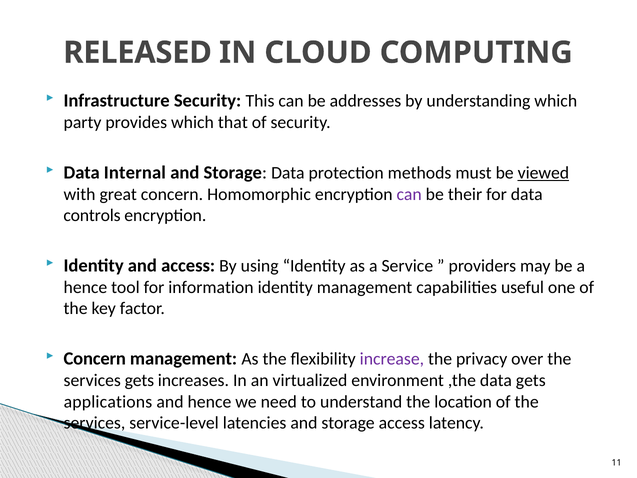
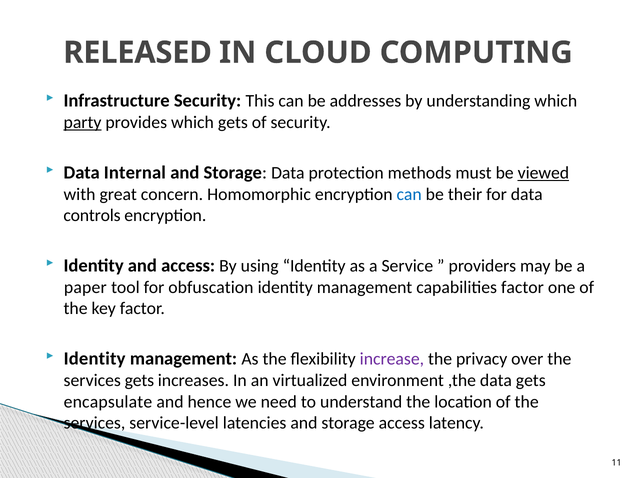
party underline: none -> present
which that: that -> gets
can at (409, 194) colour: purple -> blue
hence at (85, 287): hence -> paper
information: information -> obfuscation
capabilities useful: useful -> factor
Concern at (95, 359): Concern -> Identity
applications: applications -> encapsulate
